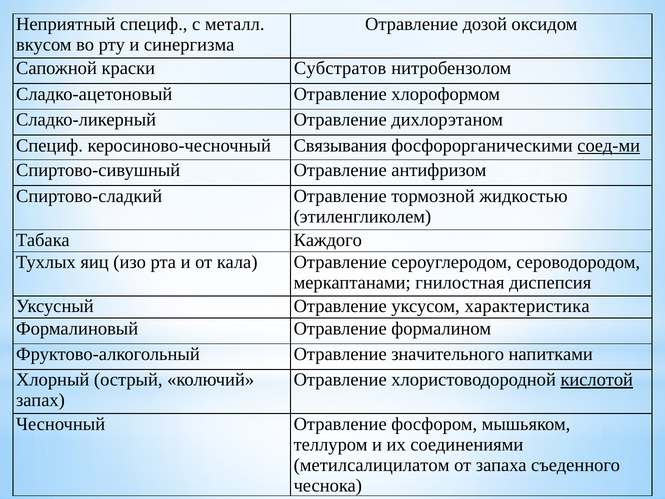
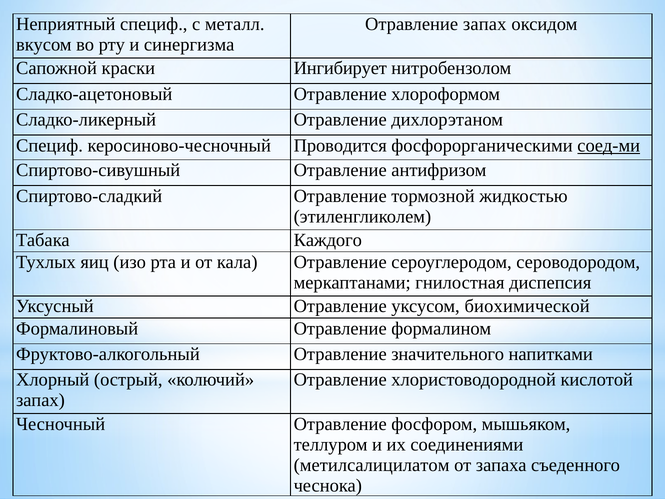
Отравление дозой: дозой -> запах
Субстратов: Субстратов -> Ингибирует
Связывания: Связывания -> Проводится
характеристика: характеристика -> биохимической
кислотой underline: present -> none
